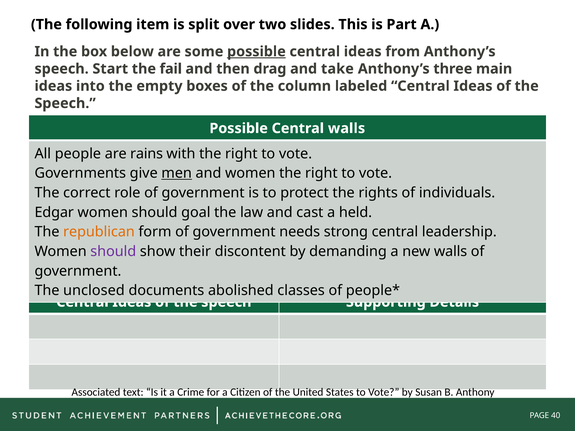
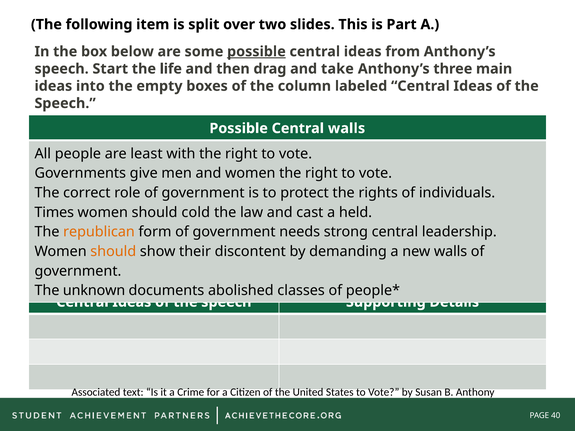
fail: fail -> life
rains: rains -> least
men underline: present -> none
Edgar: Edgar -> Times
goal: goal -> cold
should at (113, 252) colour: purple -> orange
unclosed: unclosed -> unknown
